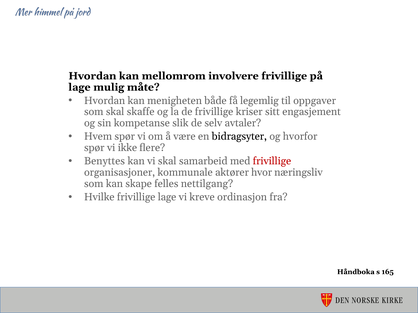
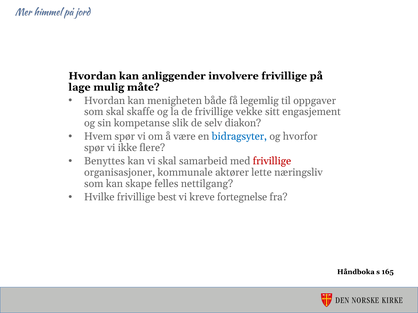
mellomrom: mellomrom -> anliggender
kriser: kriser -> vekke
avtaler: avtaler -> diakon
bidragsyter colour: black -> blue
hvor: hvor -> lette
frivillige lage: lage -> best
ordinasjon: ordinasjon -> fortegnelse
